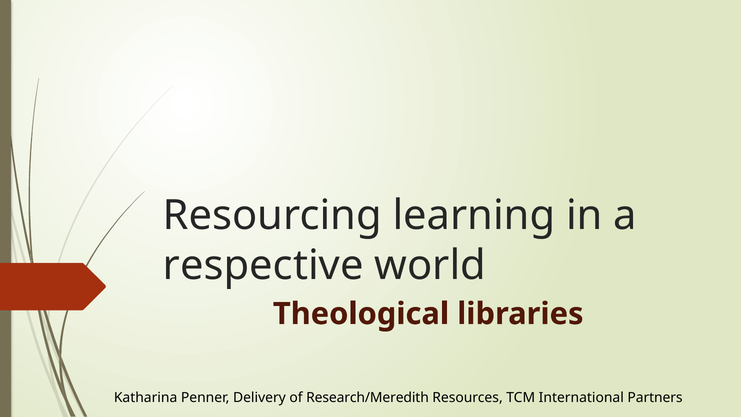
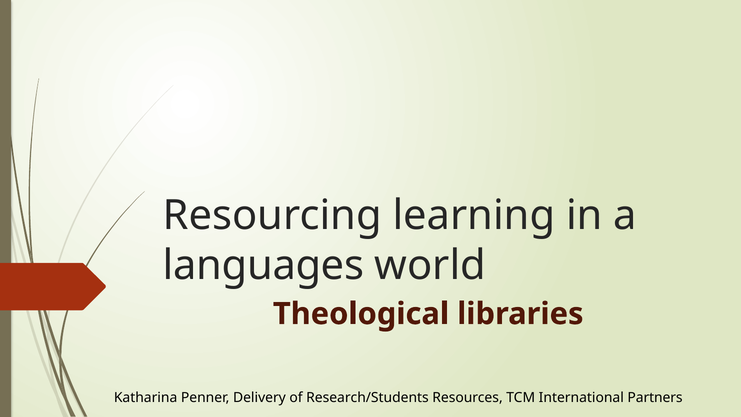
respective: respective -> languages
Research/Meredith: Research/Meredith -> Research/Students
